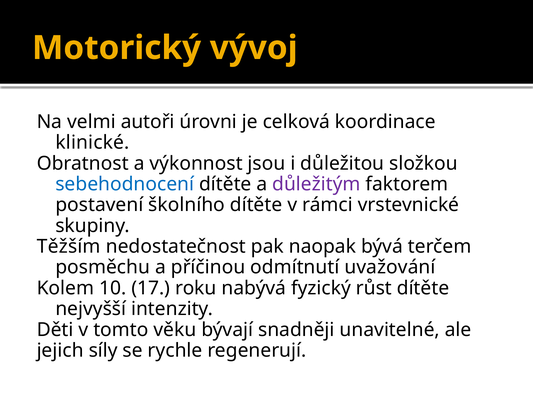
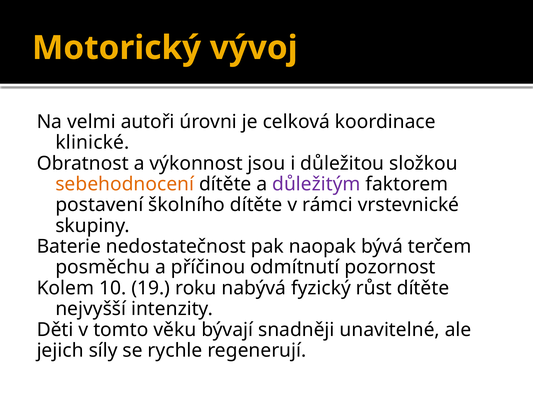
sebehodnocení colour: blue -> orange
Těžším: Těžším -> Baterie
uvažování: uvažování -> pozornost
17: 17 -> 19
